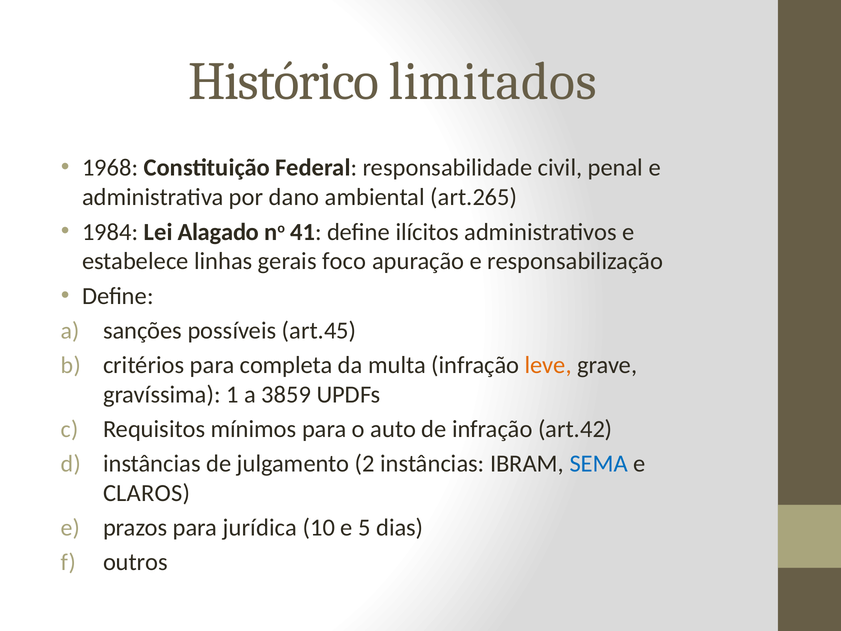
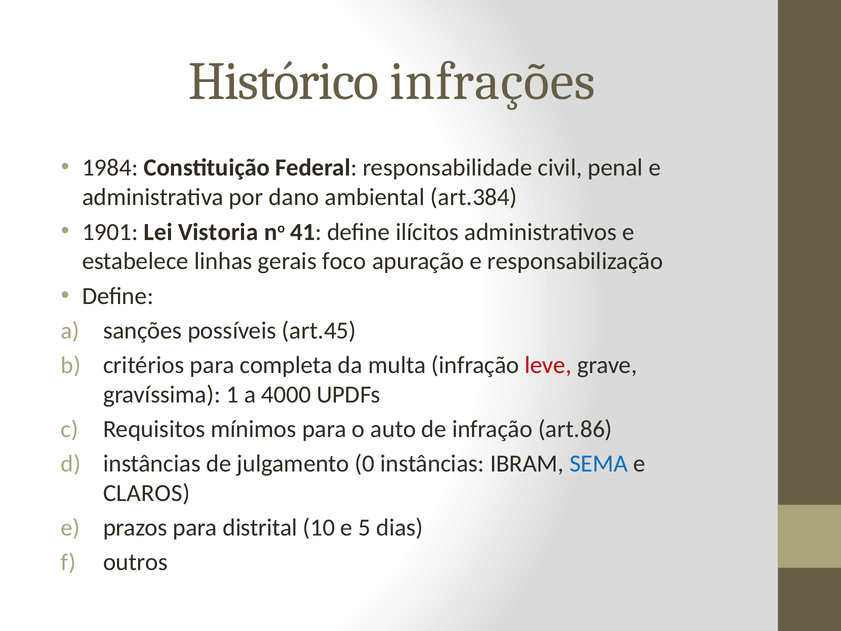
limitados: limitados -> infrações
1968: 1968 -> 1984
art.265: art.265 -> art.384
1984: 1984 -> 1901
Alagado: Alagado -> Vistoria
leve colour: orange -> red
3859: 3859 -> 4000
art.42: art.42 -> art.86
2: 2 -> 0
jurídica: jurídica -> distrital
